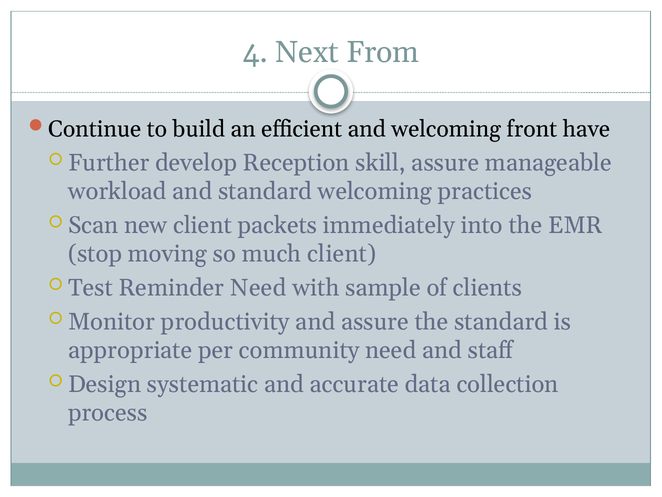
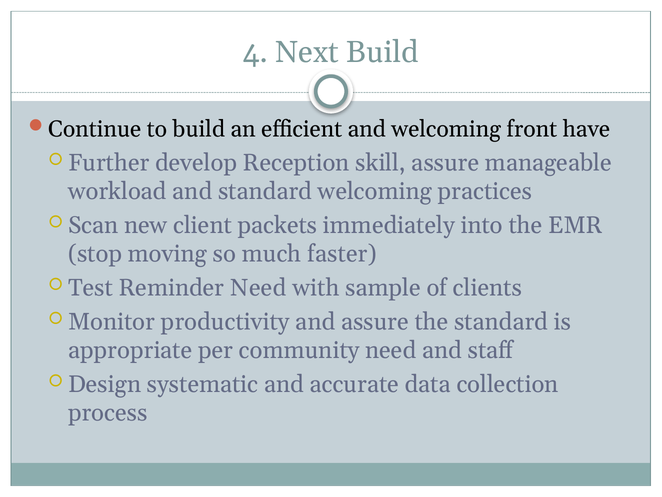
Next From: From -> Build
much client: client -> faster
